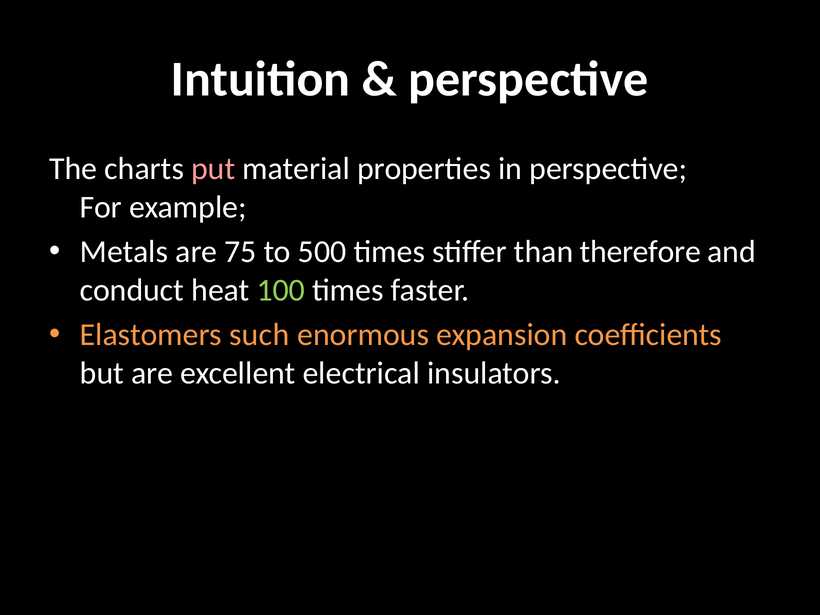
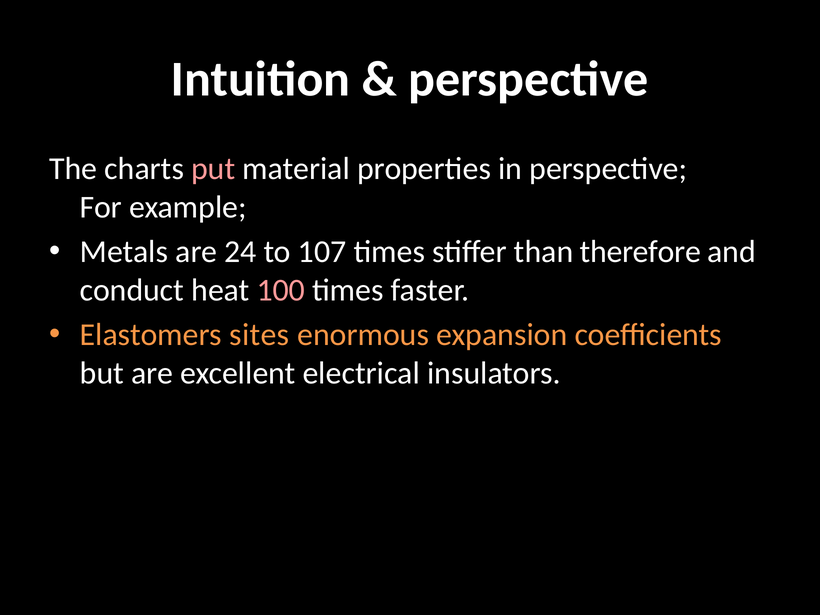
75: 75 -> 24
500: 500 -> 107
100 colour: light green -> pink
such: such -> sites
